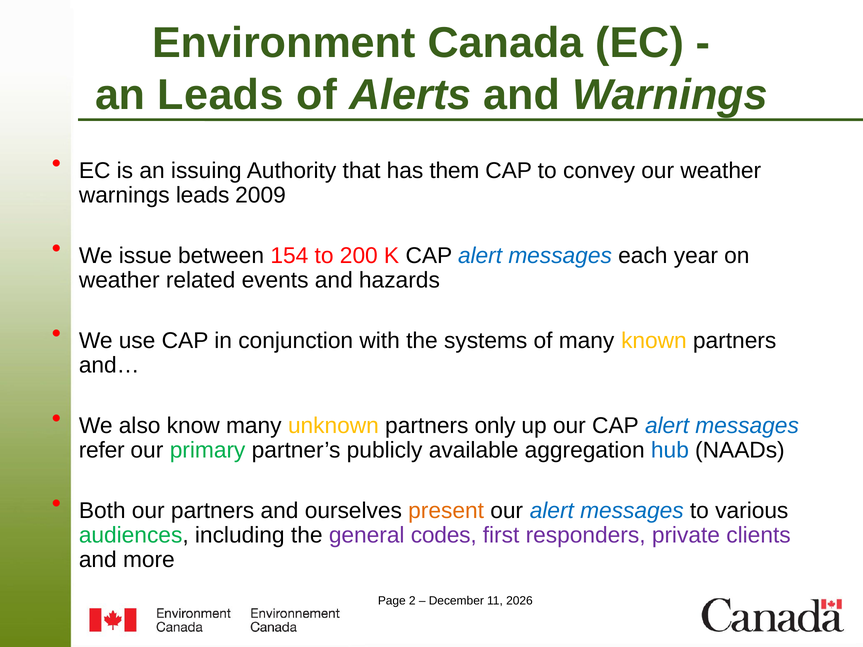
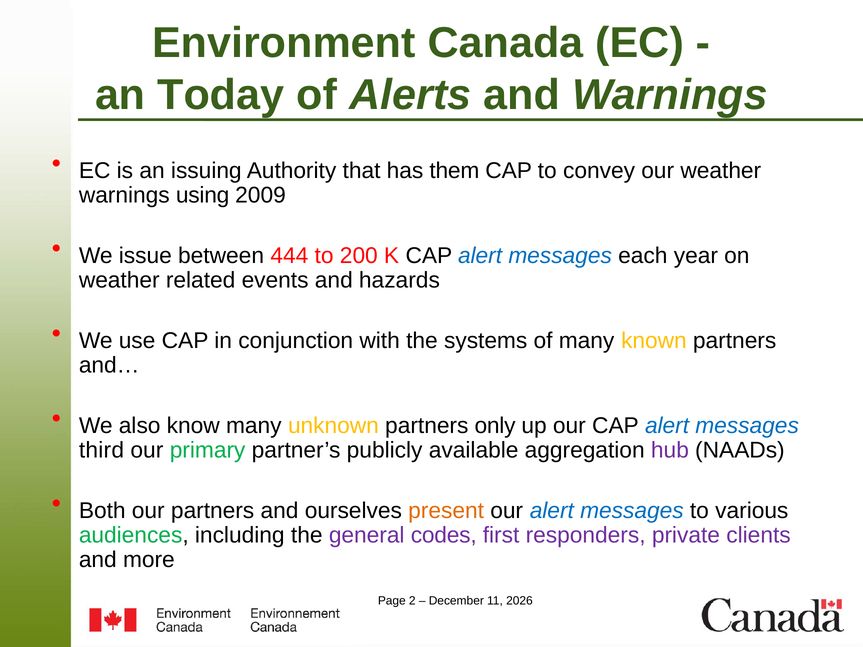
an Leads: Leads -> Today
warnings leads: leads -> using
154: 154 -> 444
refer: refer -> third
hub colour: blue -> purple
